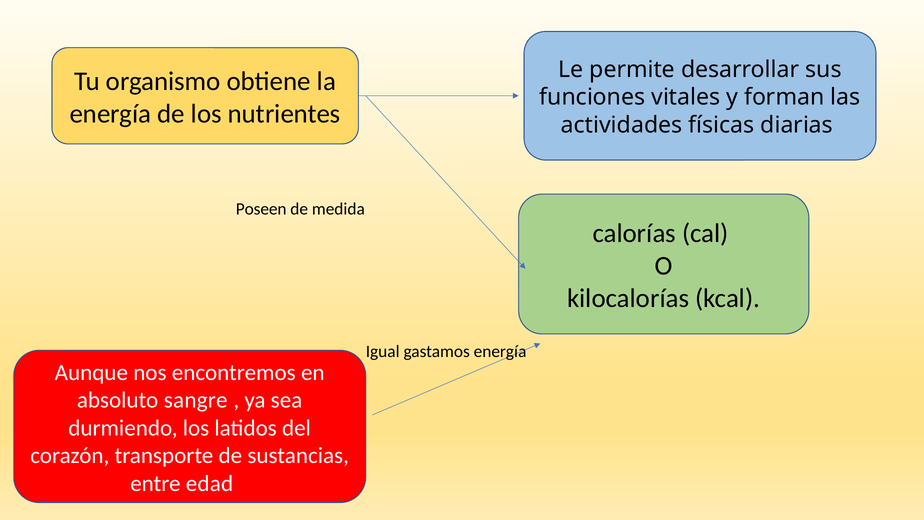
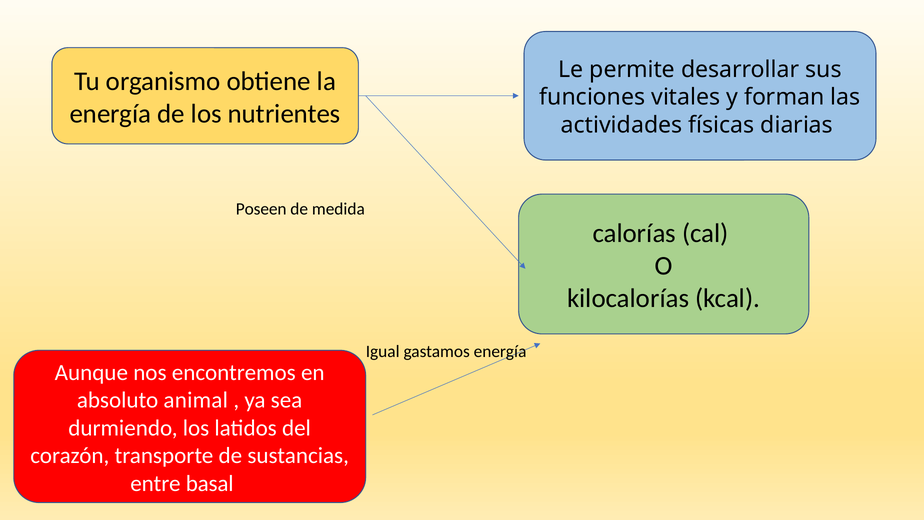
sangre: sangre -> animal
edad: edad -> basal
